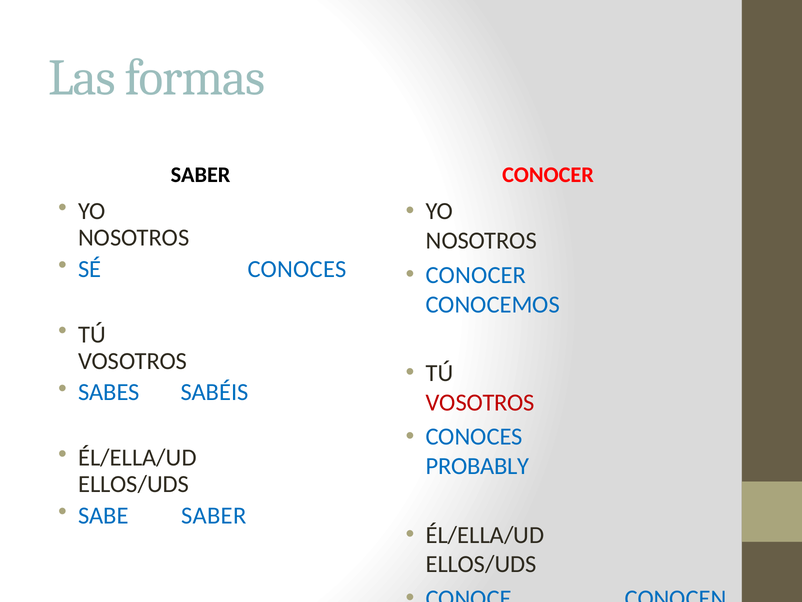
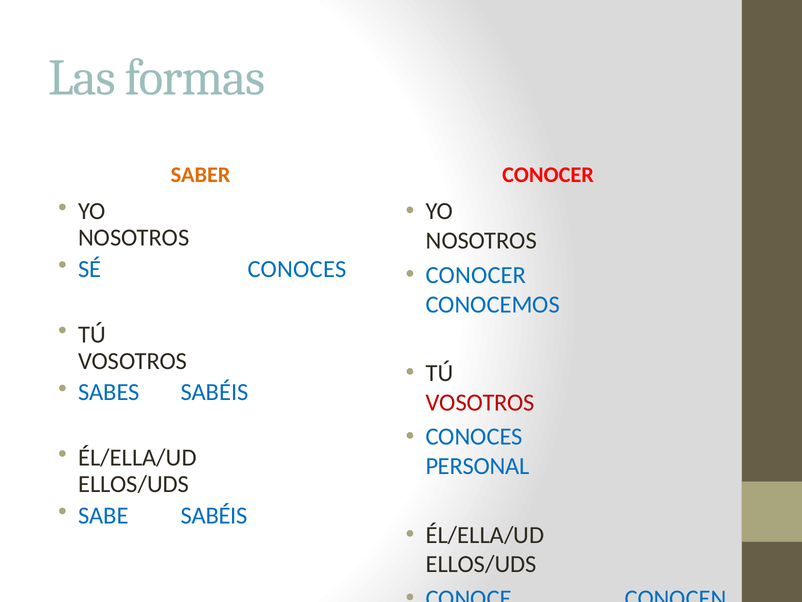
SABER at (200, 175) colour: black -> orange
PROBABLY: PROBABLY -> PERSONAL
SABE SABER: SABER -> SABÉIS
